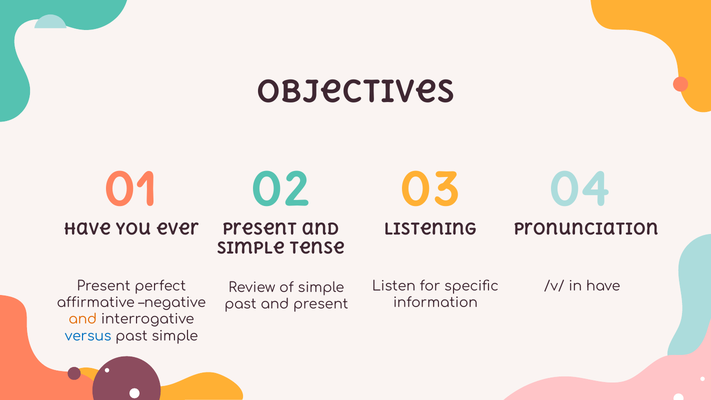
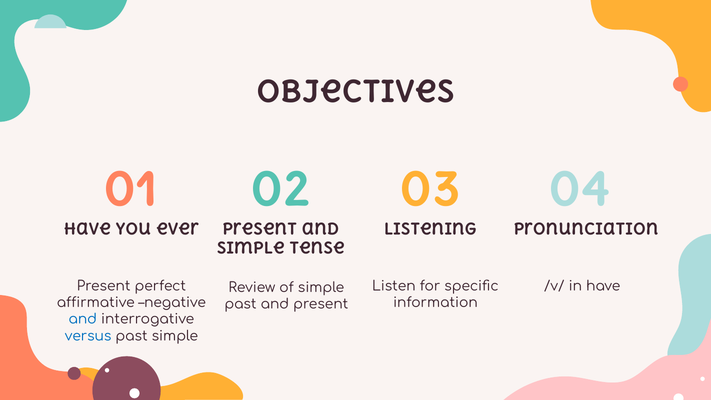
and at (83, 319) colour: orange -> blue
